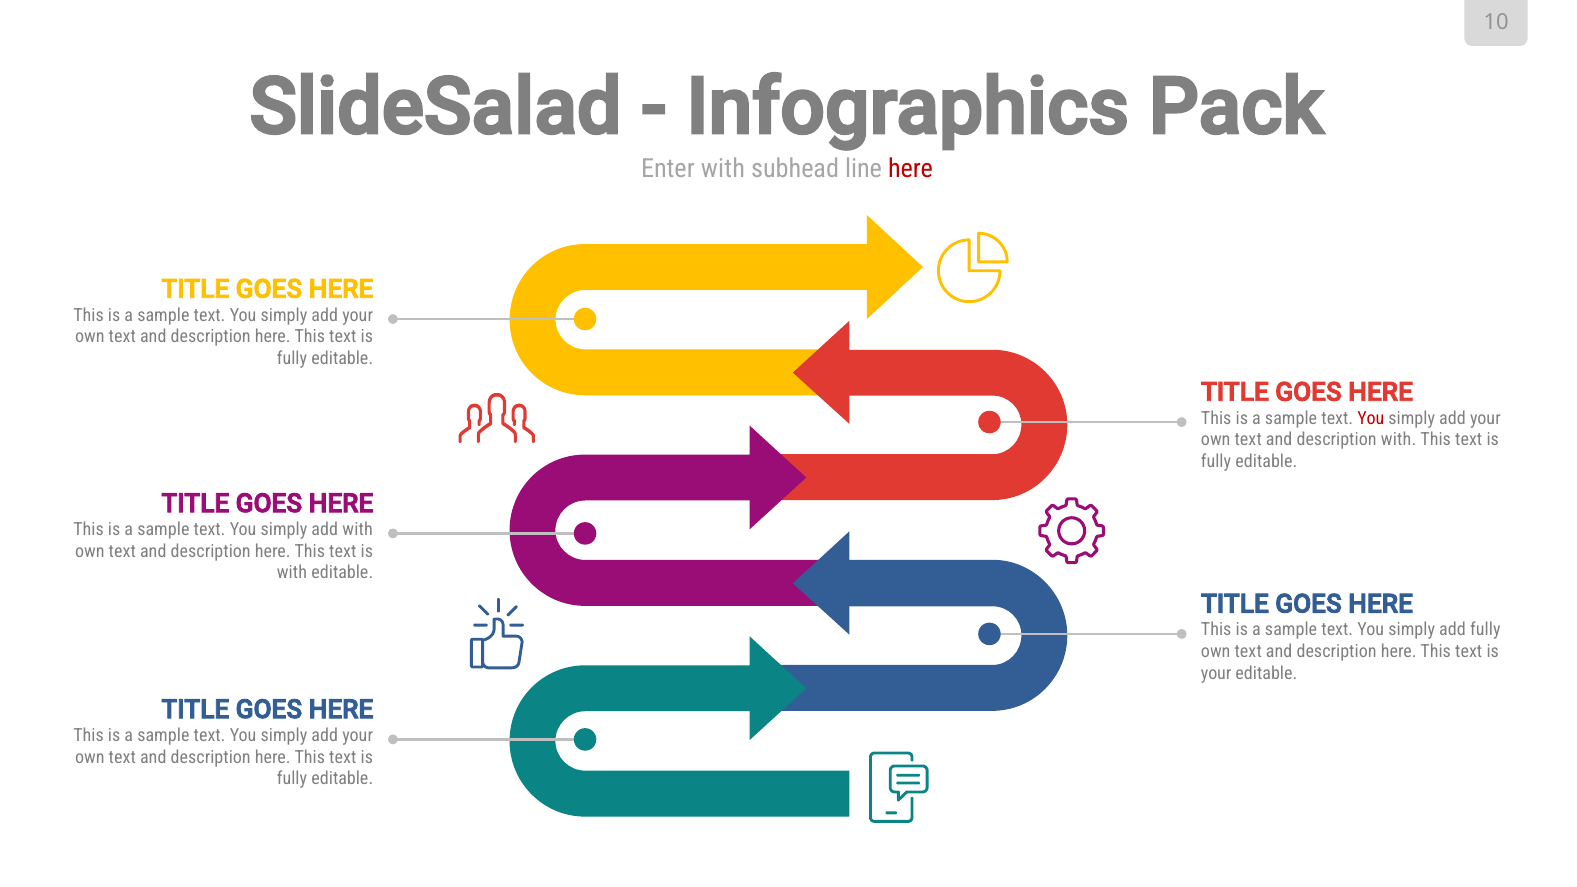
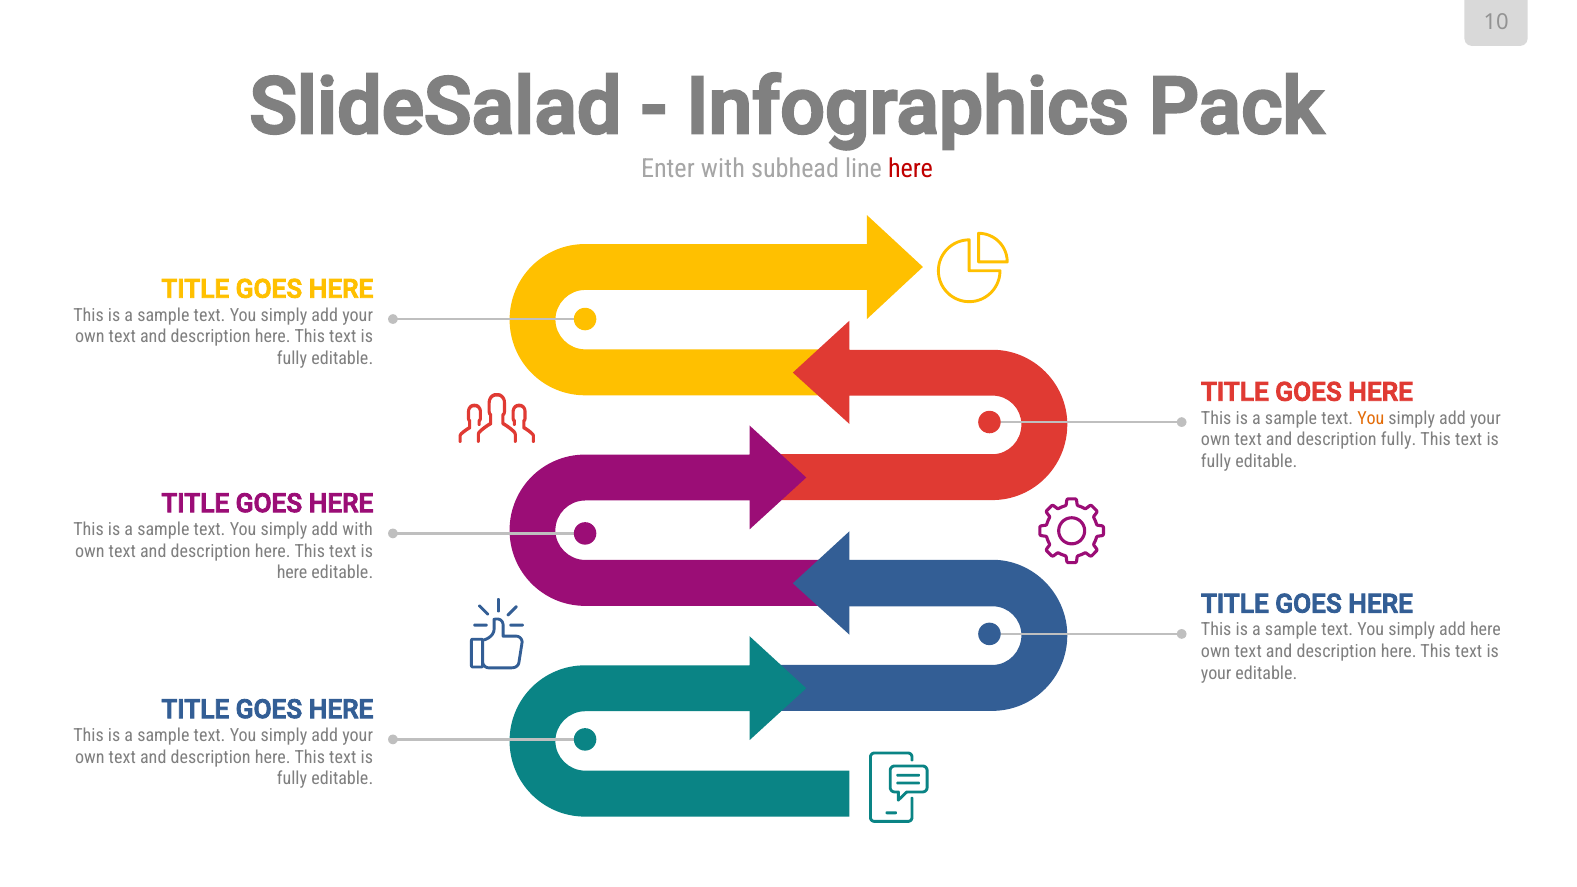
You at (1371, 418) colour: red -> orange
description with: with -> fully
with at (292, 573): with -> here
add fully: fully -> here
